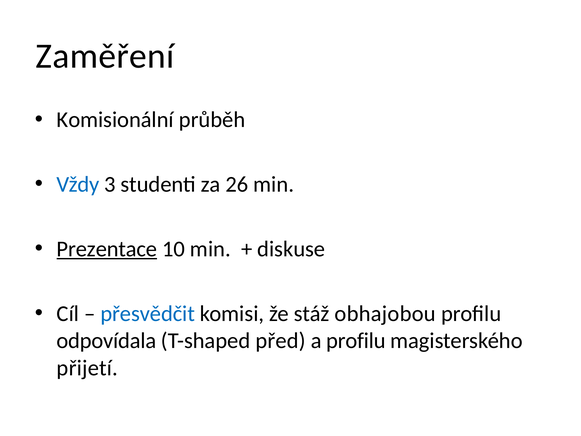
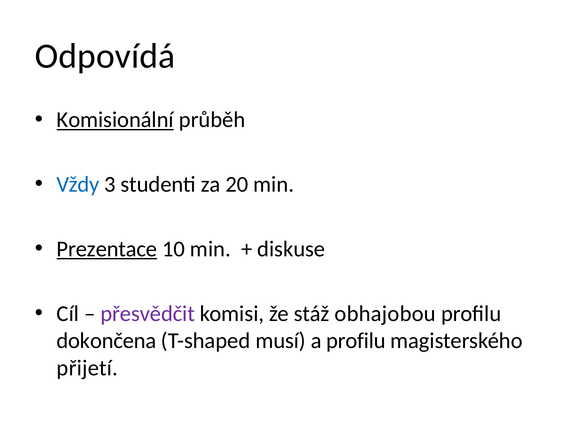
Zaměření: Zaměření -> Odpovídá
Komisionální underline: none -> present
26: 26 -> 20
přesvědčit colour: blue -> purple
odpovídala: odpovídala -> dokončena
před: před -> musí
